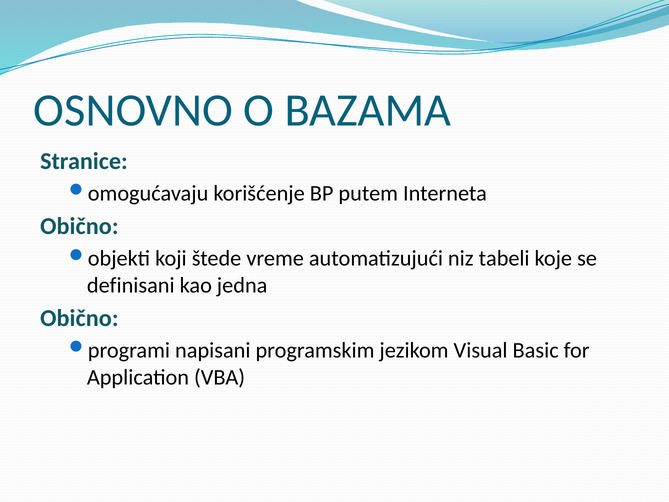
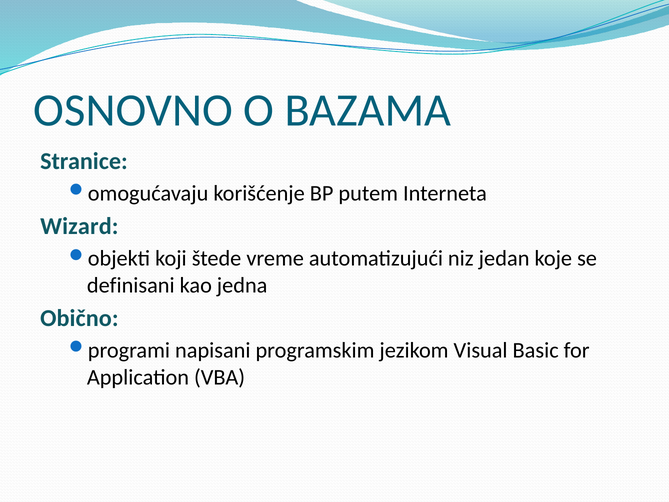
Obično at (79, 226): Obično -> Wizard
tabeli: tabeli -> jedan
